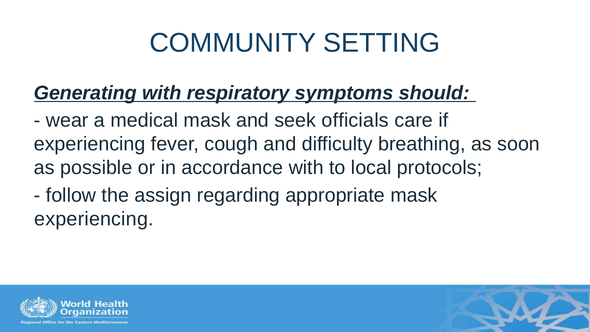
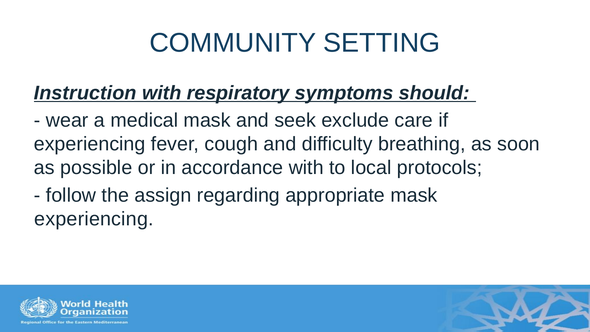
Generating: Generating -> Instruction
officials: officials -> exclude
